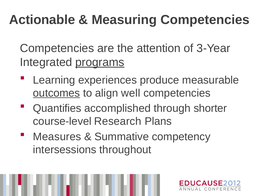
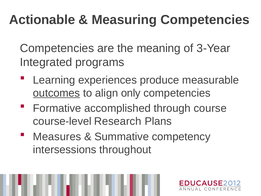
attention: attention -> meaning
programs underline: present -> none
well: well -> only
Quantifies: Quantifies -> Formative
shorter: shorter -> course
